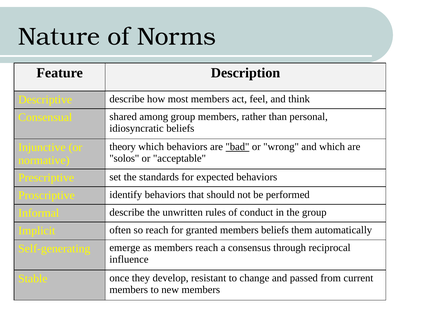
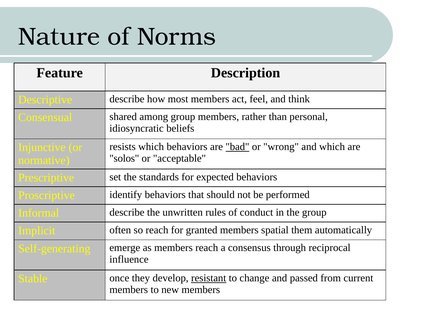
theory: theory -> resists
members beliefs: beliefs -> spatial
resistant underline: none -> present
